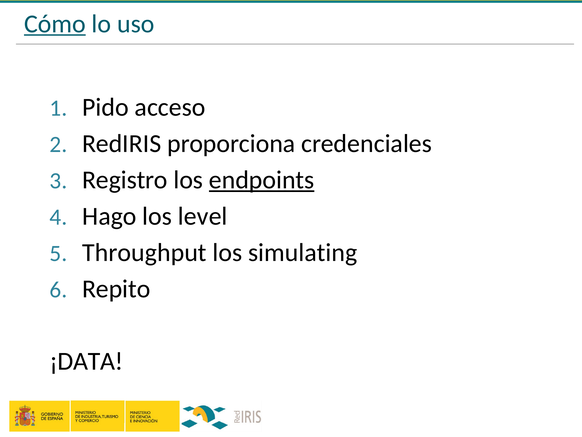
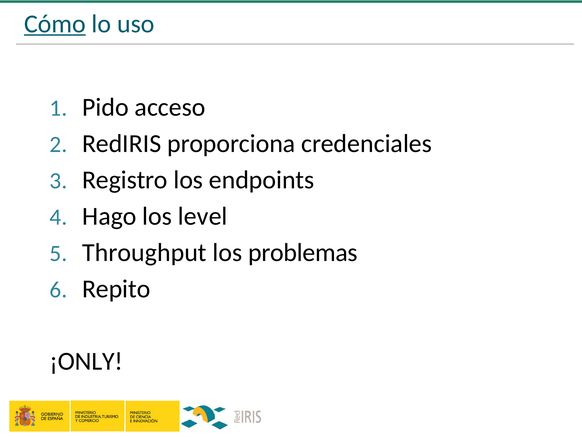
endpoints underline: present -> none
simulating: simulating -> problemas
¡DATA: ¡DATA -> ¡ONLY
